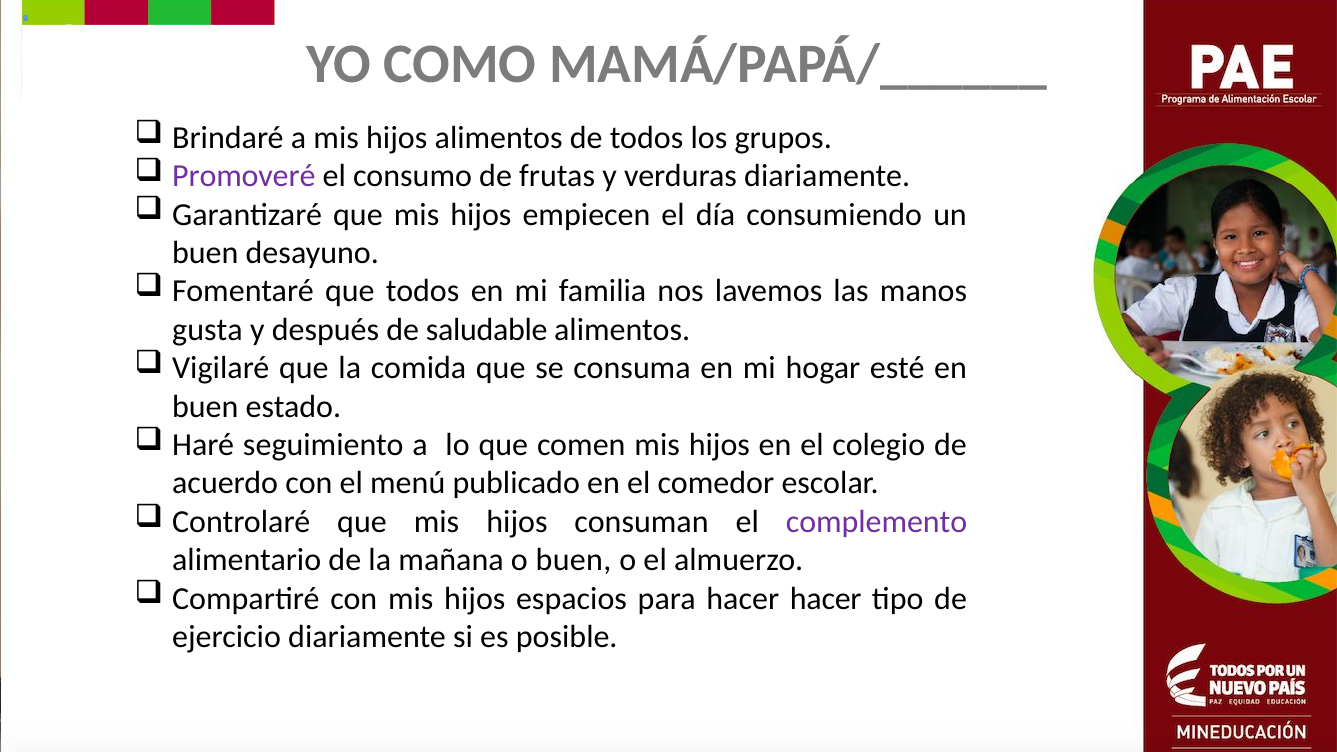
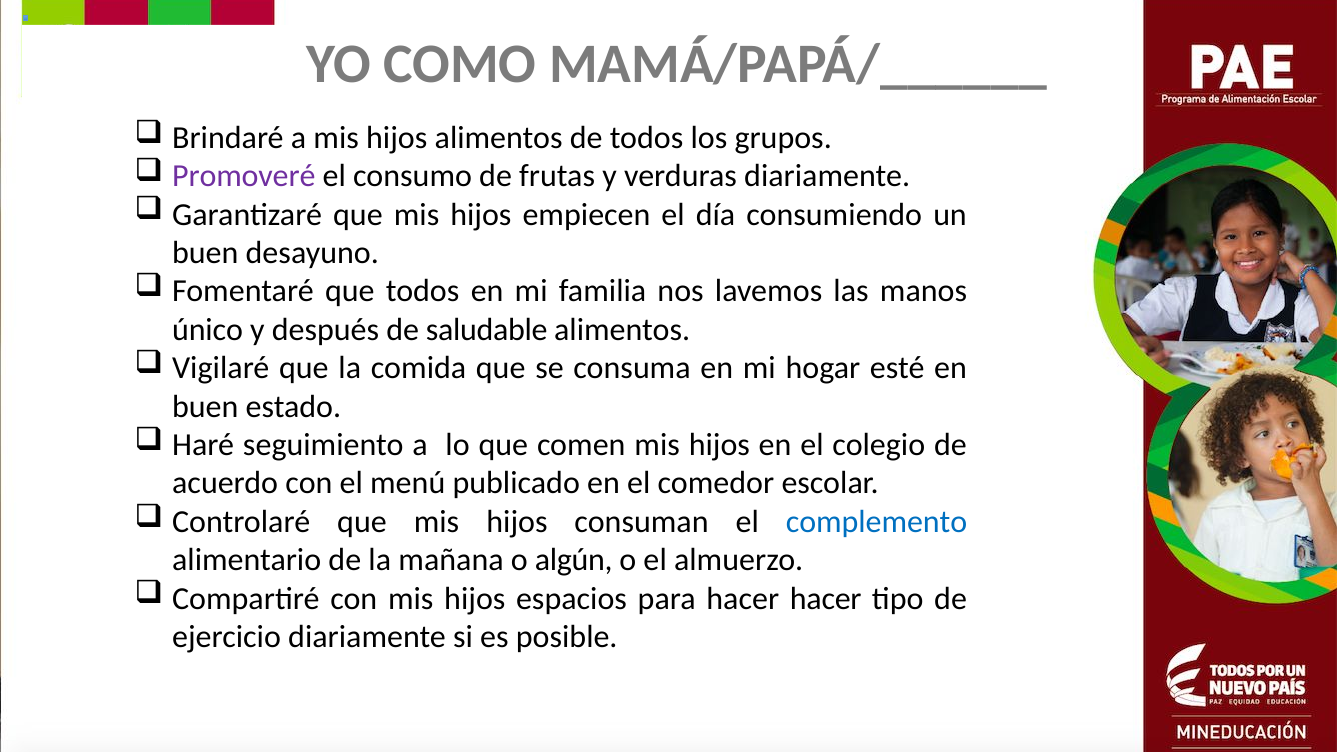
gusta: gusta -> único
complemento colour: purple -> blue
o buen: buen -> algún
